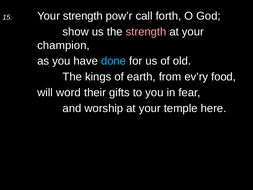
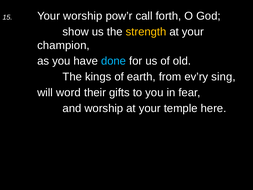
Your strength: strength -> worship
strength at (146, 32) colour: pink -> yellow
food: food -> sing
